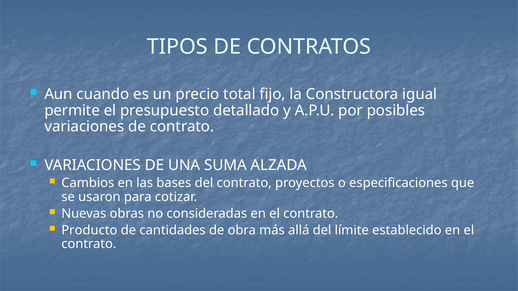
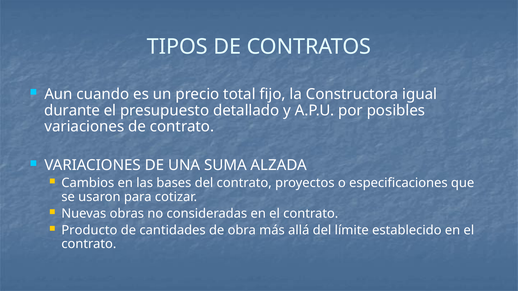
permite: permite -> durante
